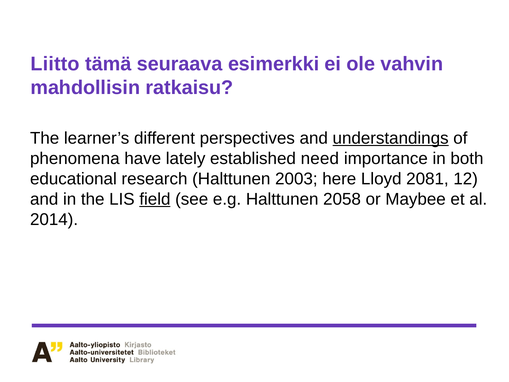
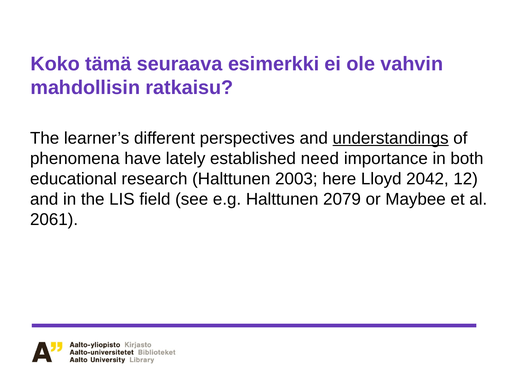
Liitto: Liitto -> Koko
2081: 2081 -> 2042
field underline: present -> none
2058: 2058 -> 2079
2014: 2014 -> 2061
